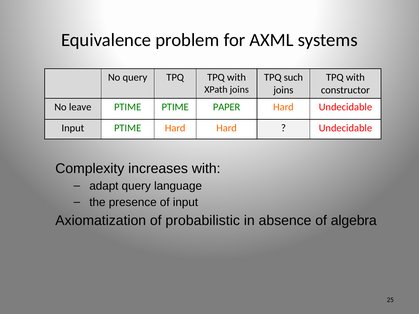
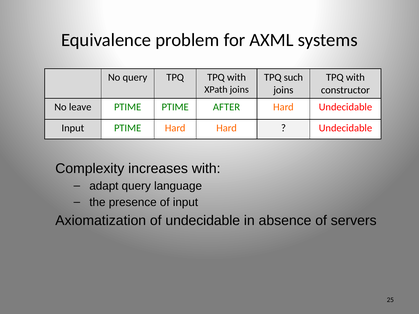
PAPER: PAPER -> AFTER
of probabilistic: probabilistic -> undecidable
algebra: algebra -> servers
